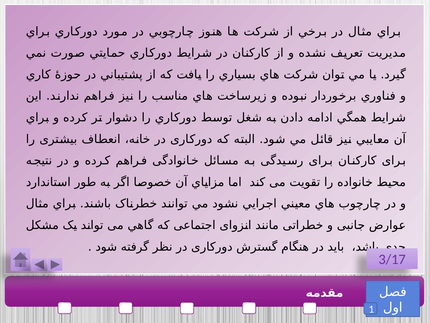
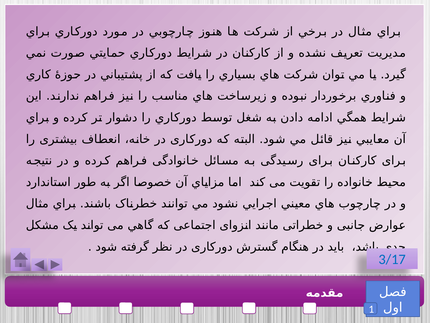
3/17 colour: purple -> blue
